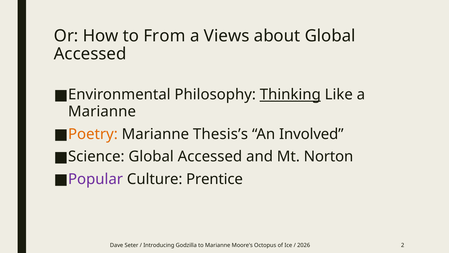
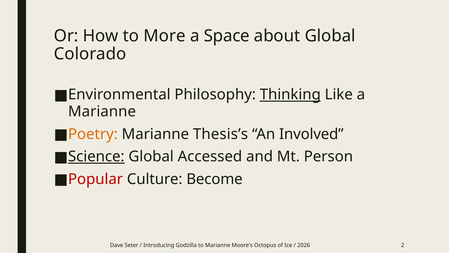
From: From -> More
Views: Views -> Space
Accessed at (90, 54): Accessed -> Colorado
Science underline: none -> present
Norton: Norton -> Person
Popular colour: purple -> red
Prentice: Prentice -> Become
